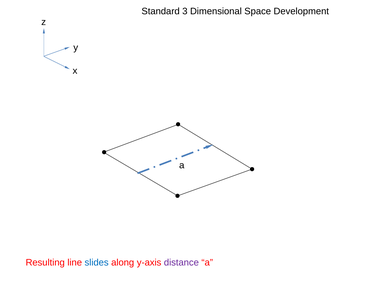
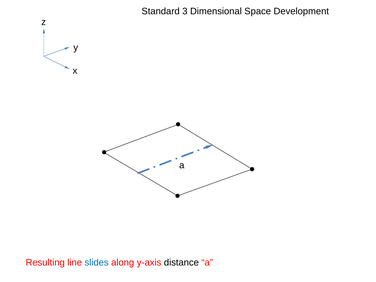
distance colour: purple -> black
